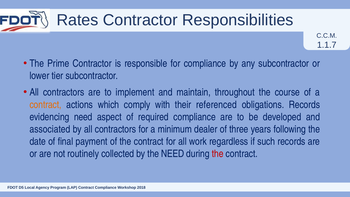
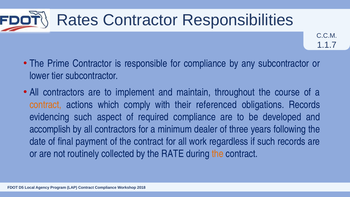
evidencing need: need -> such
associated: associated -> accomplish
the NEED: NEED -> RATE
the at (218, 154) colour: red -> orange
